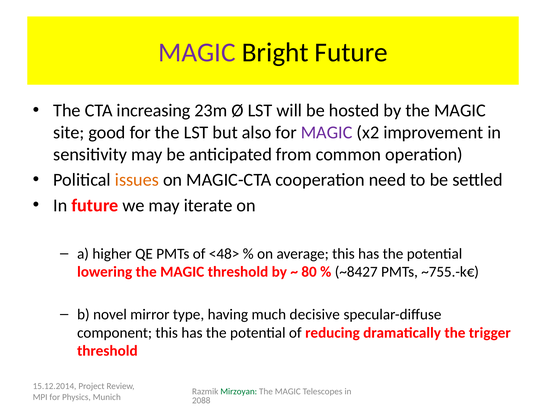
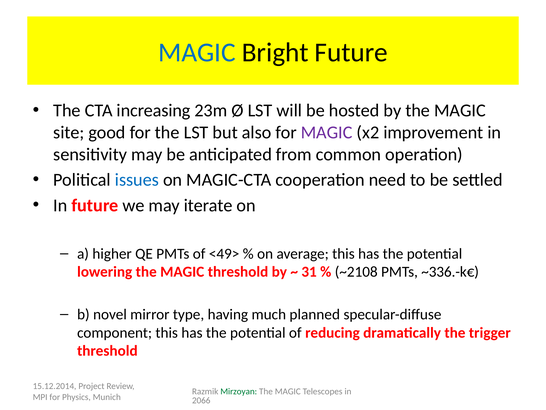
MAGIC at (197, 52) colour: purple -> blue
issues colour: orange -> blue
<48>: <48> -> <49>
80: 80 -> 31
~8427: ~8427 -> ~2108
~755.-k€: ~755.-k€ -> ~336.-k€
decisive: decisive -> planned
2088: 2088 -> 2066
